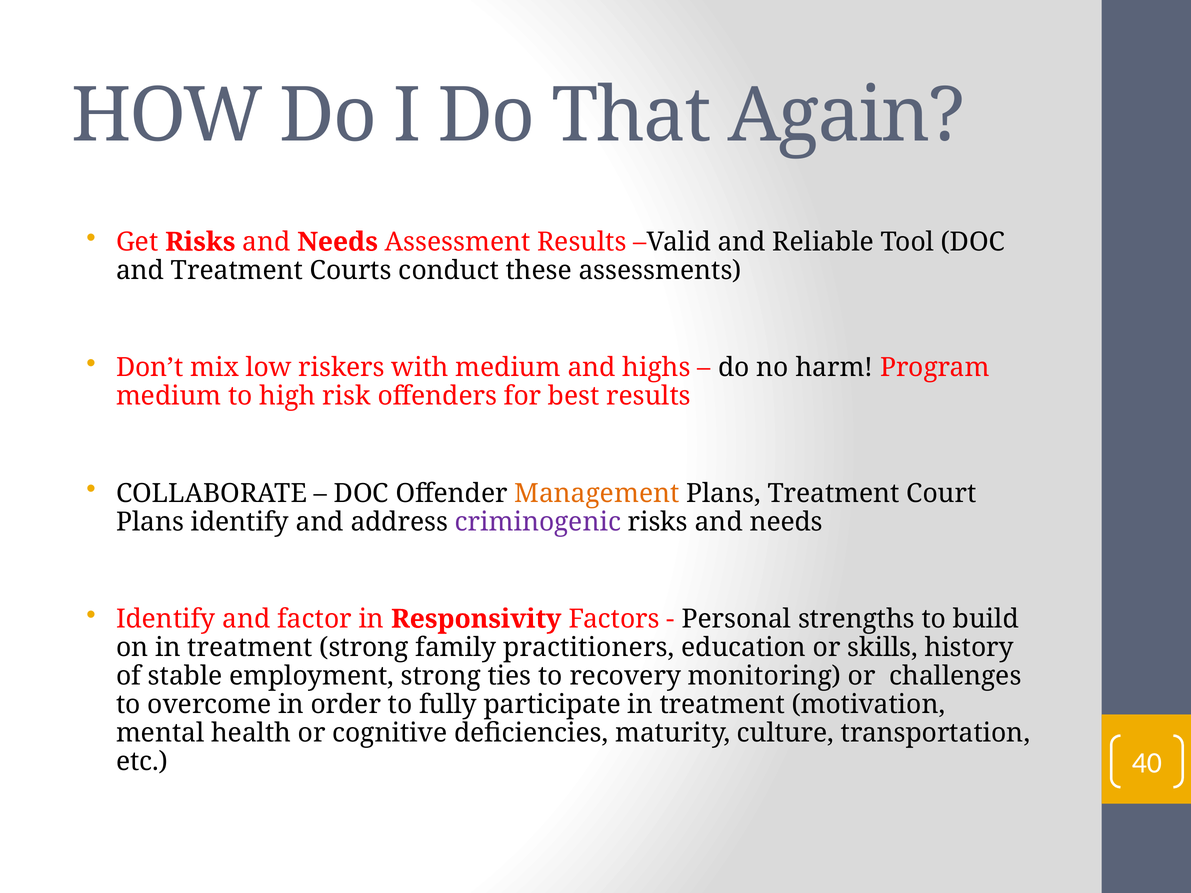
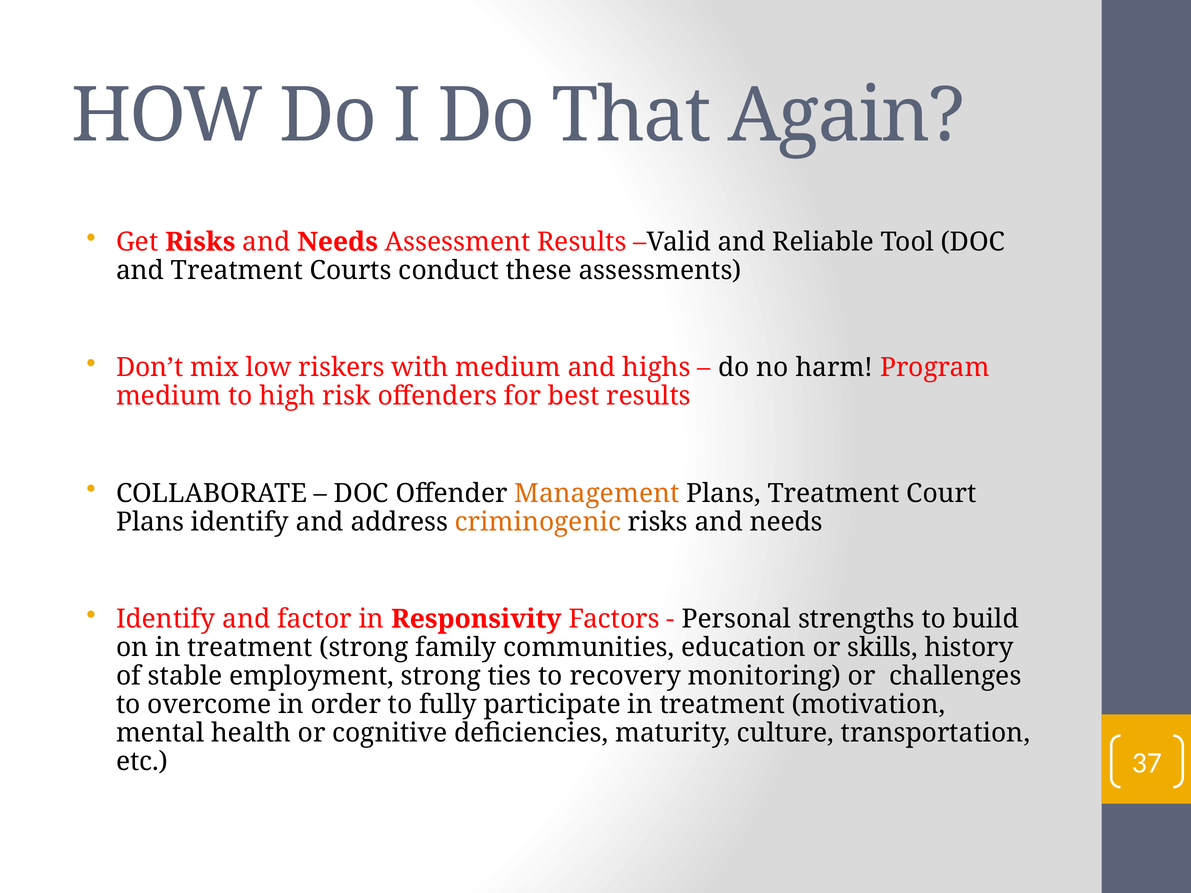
criminogenic colour: purple -> orange
practitioners: practitioners -> communities
40: 40 -> 37
